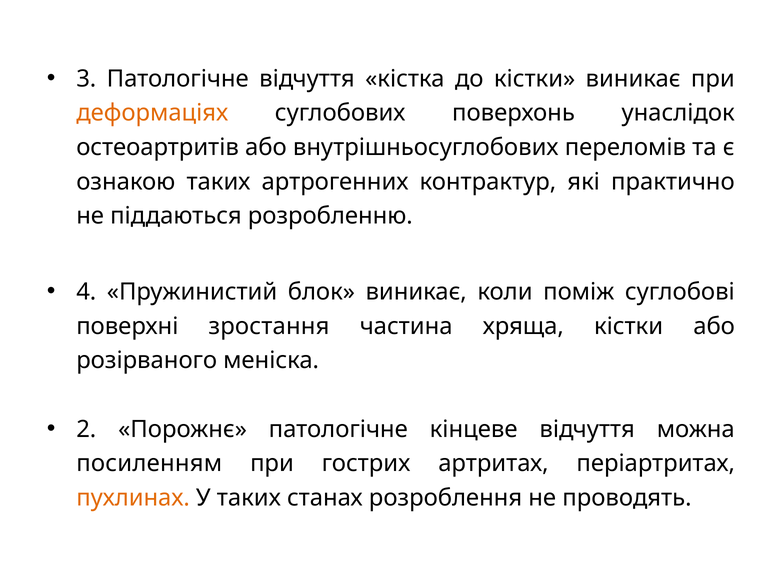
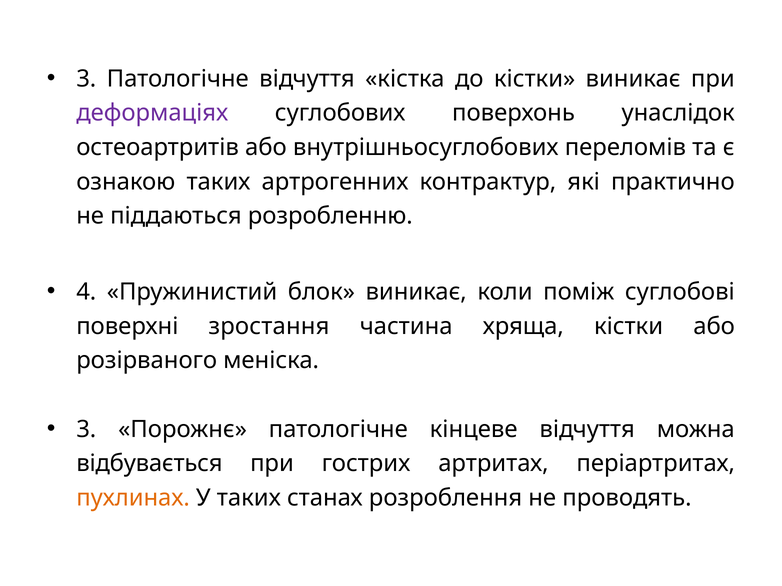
деформаціях colour: orange -> purple
2 at (86, 430): 2 -> 3
посиленням: посиленням -> відбувається
